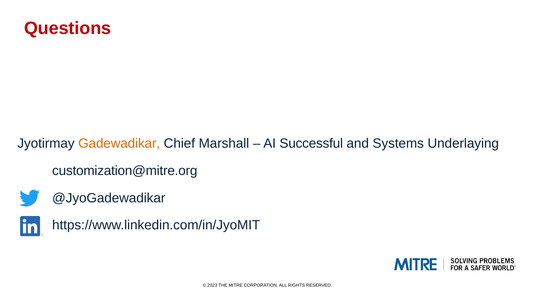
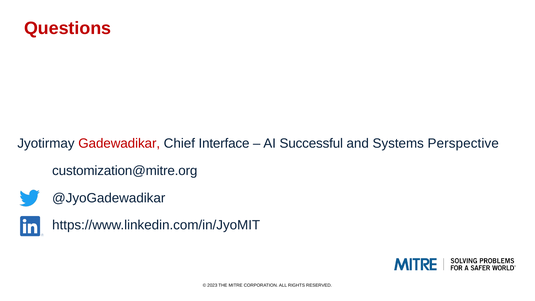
Gadewadikar colour: orange -> red
Marshall: Marshall -> Interface
Underlaying: Underlaying -> Perspective
